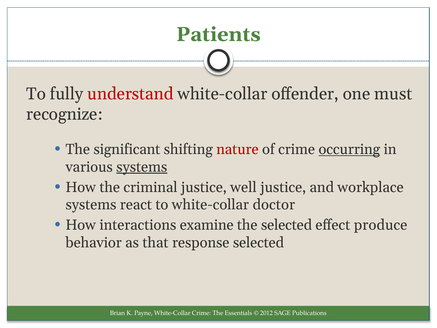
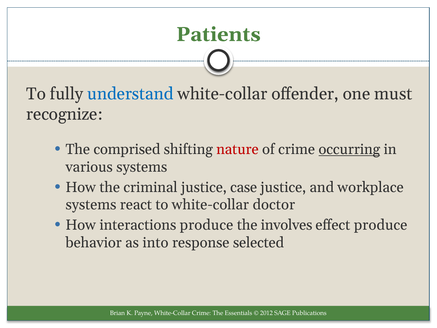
understand colour: red -> blue
significant: significant -> comprised
systems at (142, 167) underline: present -> none
well: well -> case
interactions examine: examine -> produce
the selected: selected -> involves
that: that -> into
